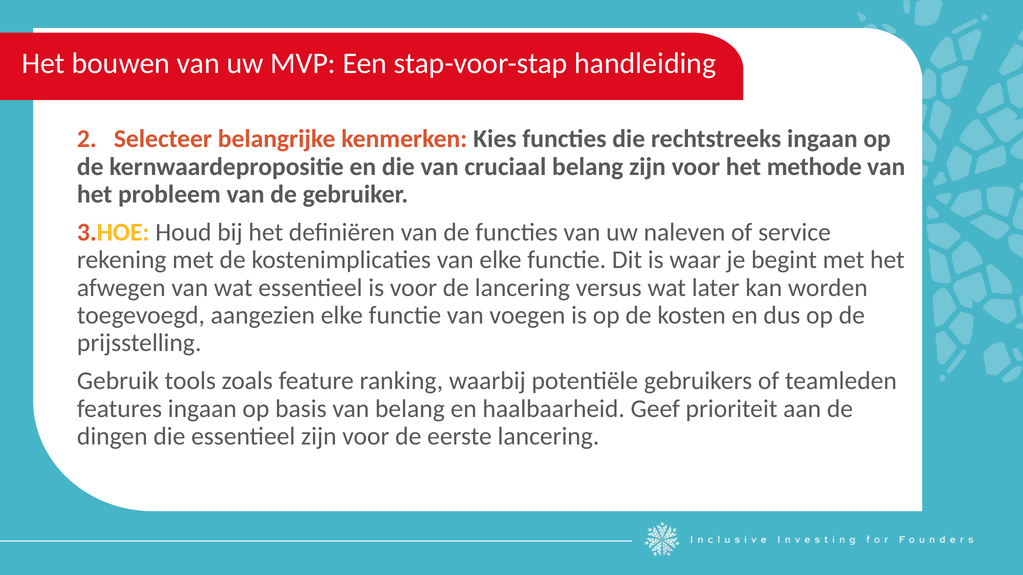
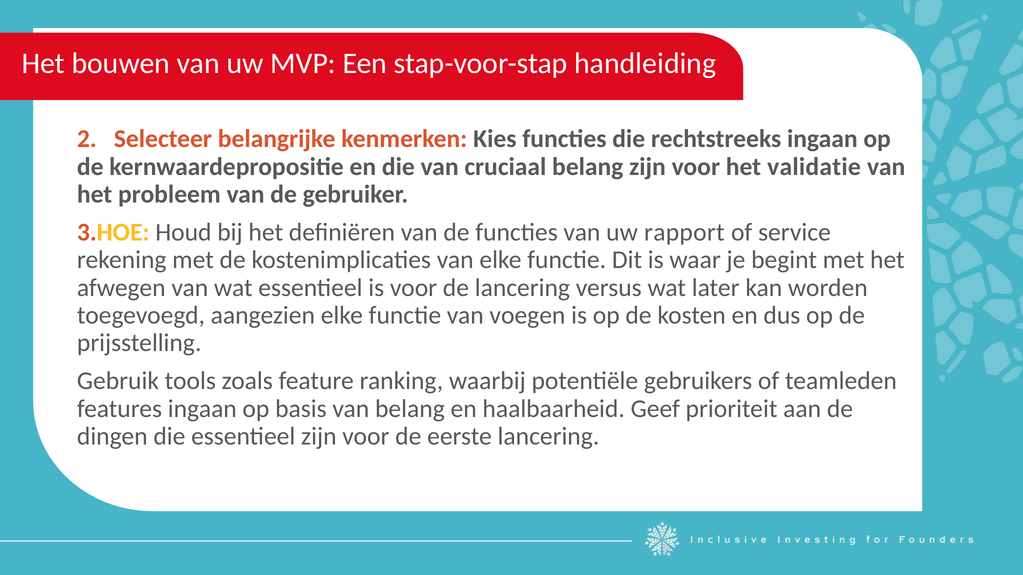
methode: methode -> validatie
naleven: naleven -> rapport
